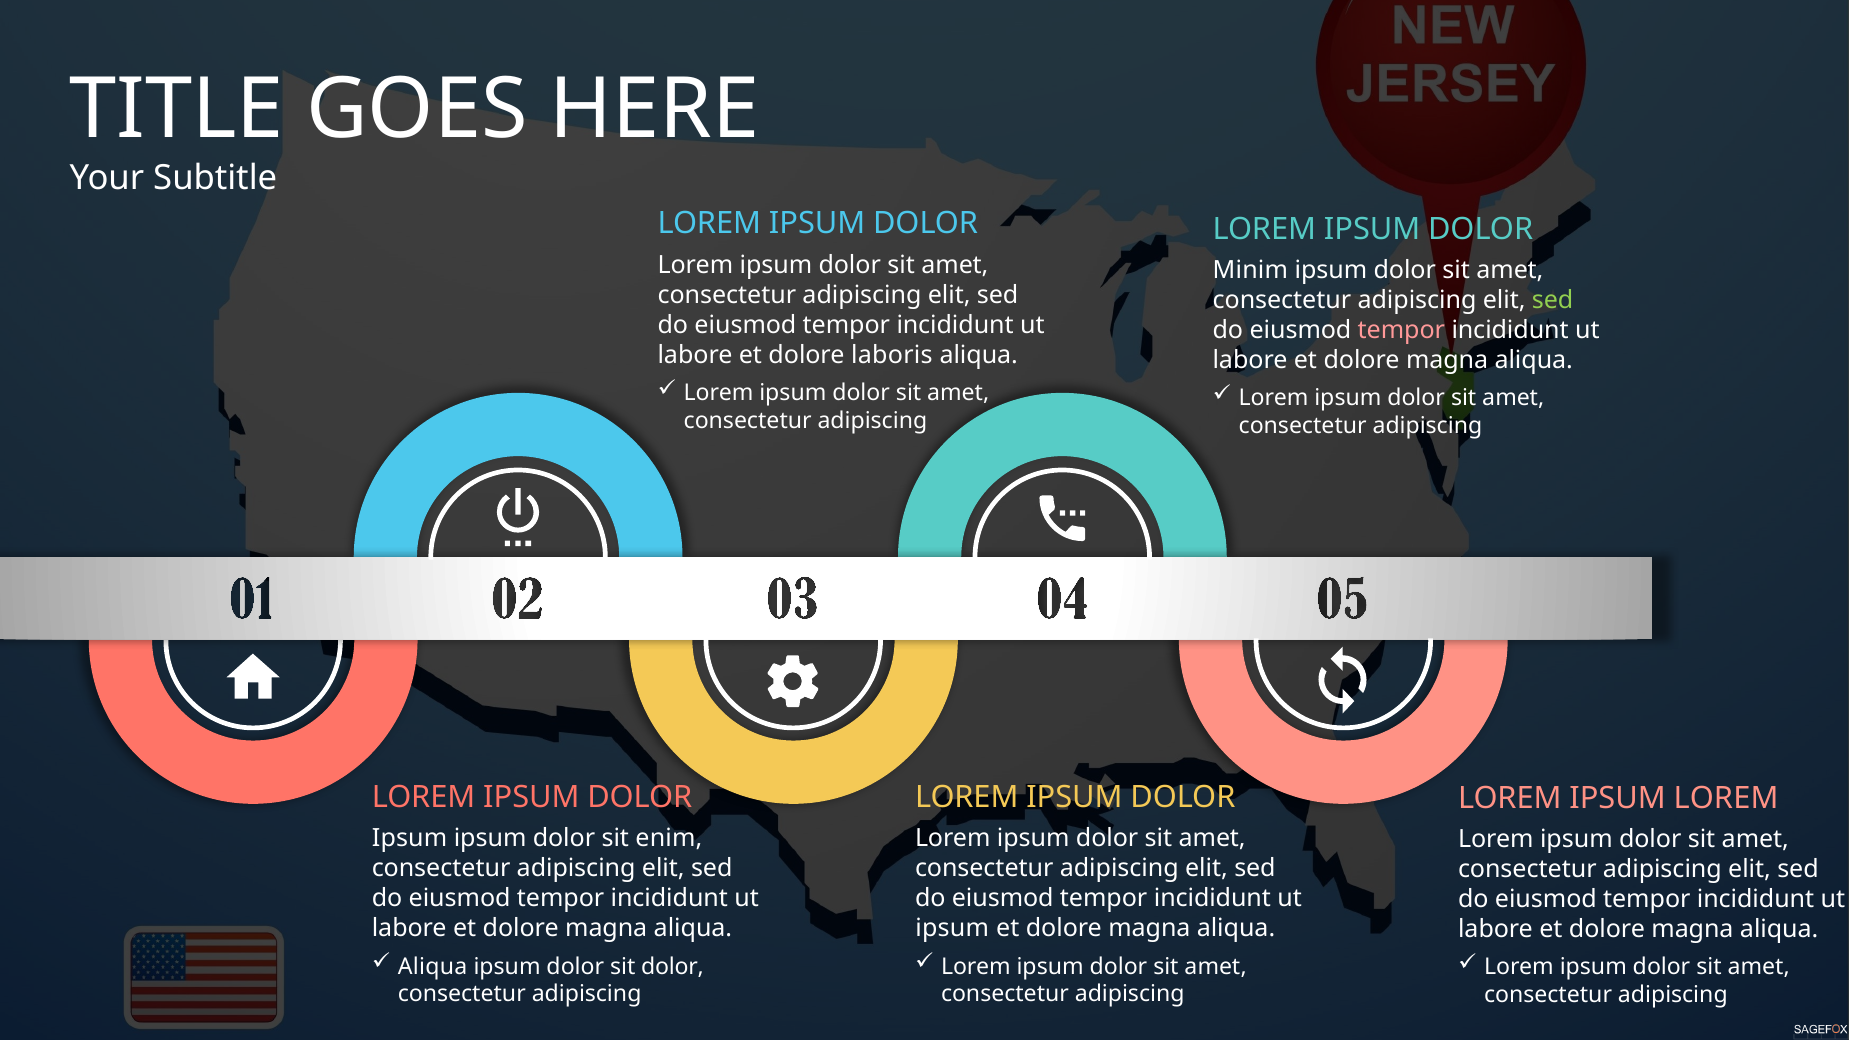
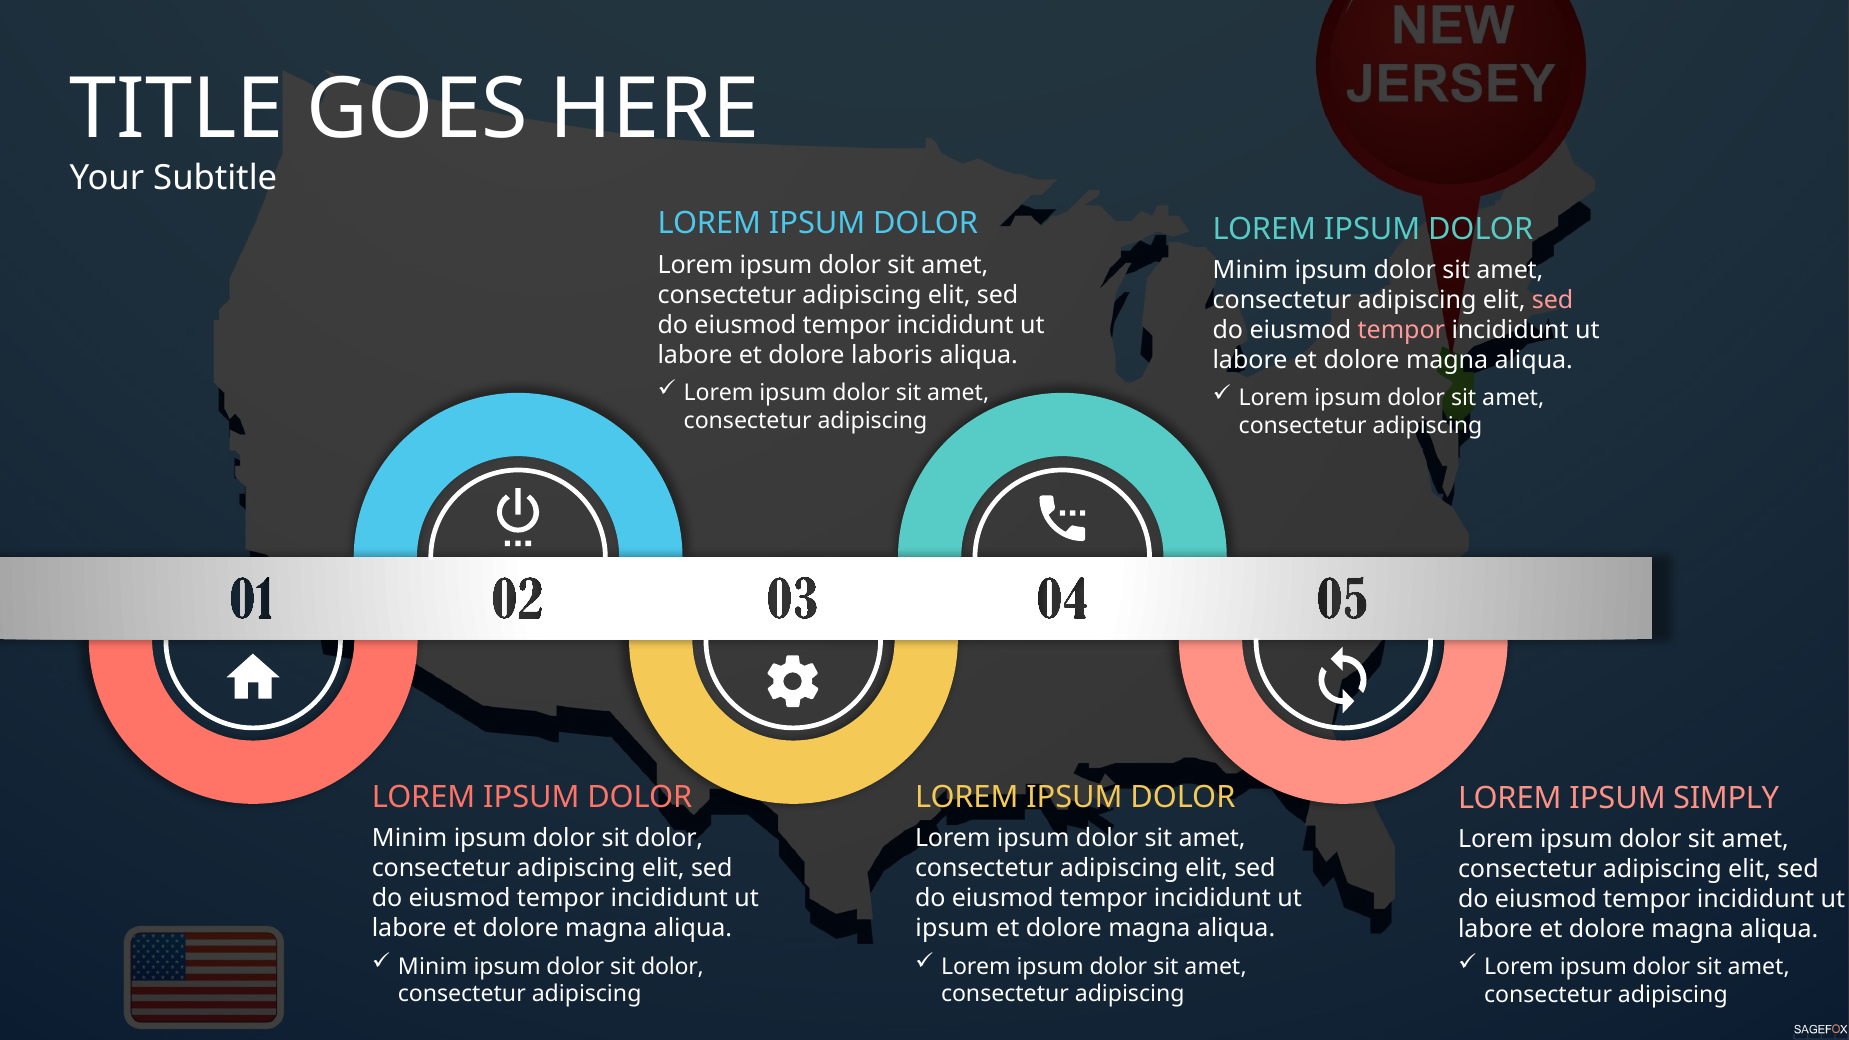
sed at (1553, 300) colour: light green -> pink
IPSUM LOREM: LOREM -> SIMPLY
Ipsum at (410, 838): Ipsum -> Minim
enim at (669, 838): enim -> dolor
Aliqua at (433, 966): Aliqua -> Minim
